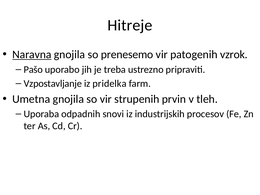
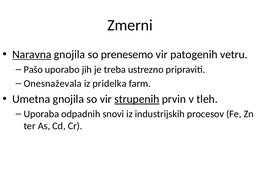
Hitreje: Hitreje -> Zmerni
vzrok: vzrok -> vetru
Vzpostavljanje: Vzpostavljanje -> Onesnaževala
strupenih underline: none -> present
